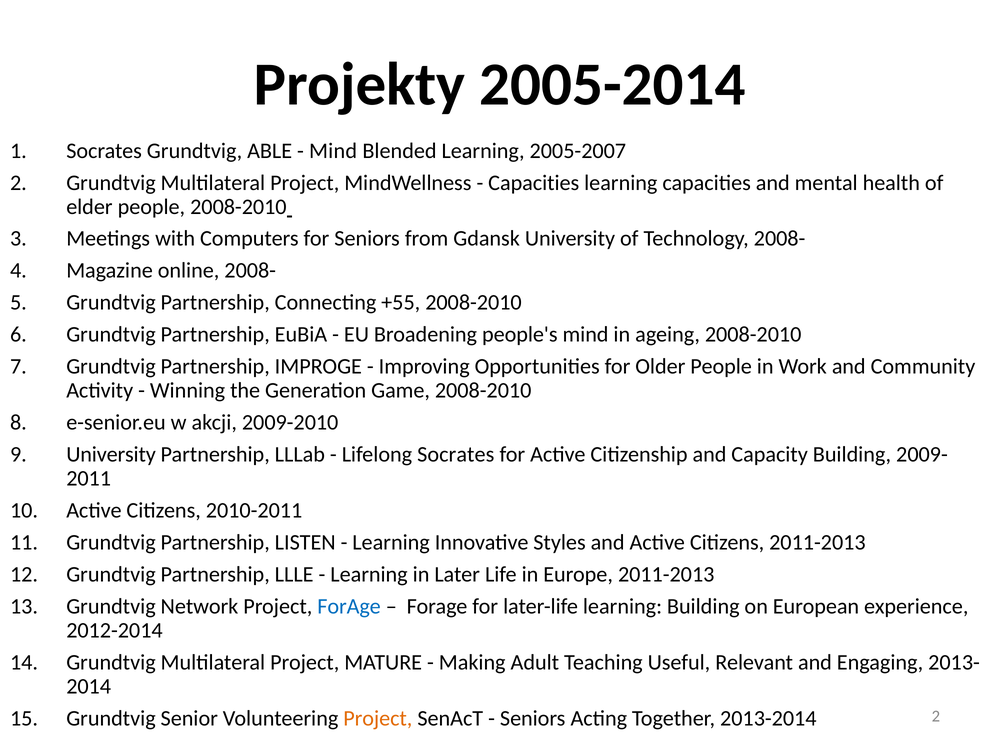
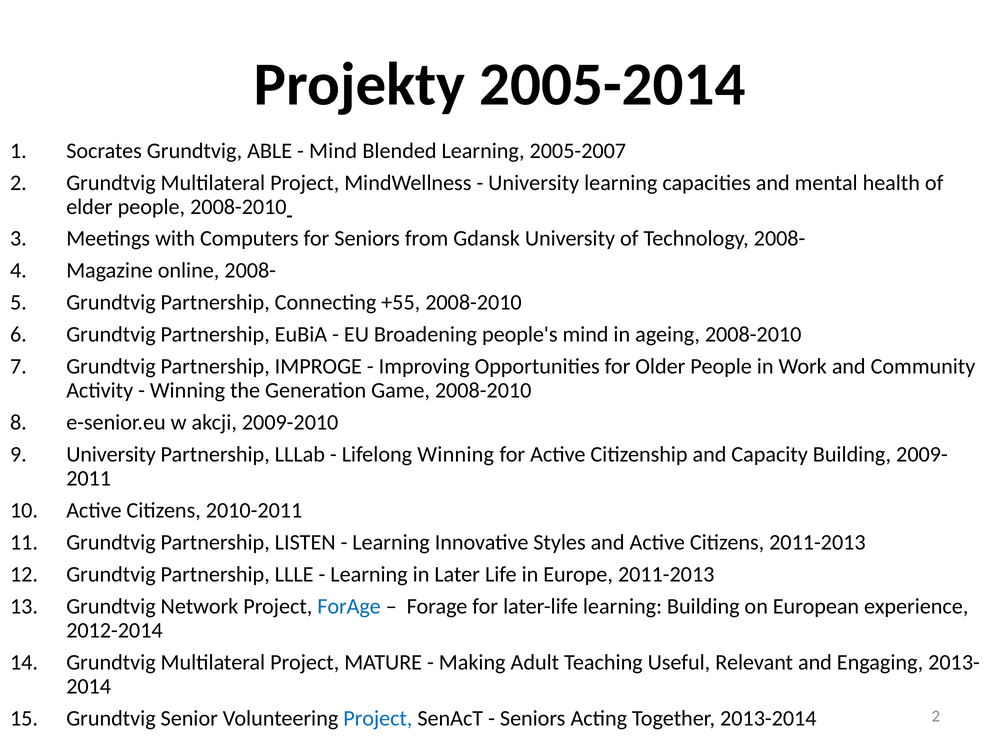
Capacities at (534, 183): Capacities -> University
Lifelong Socrates: Socrates -> Winning
Project at (378, 718) colour: orange -> blue
